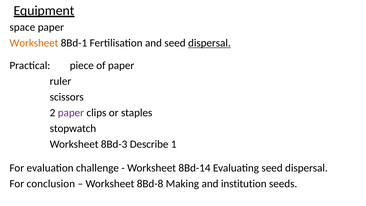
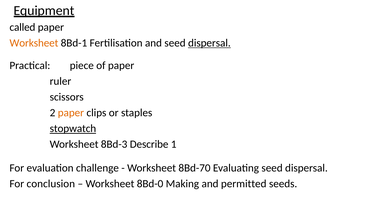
space: space -> called
paper at (71, 113) colour: purple -> orange
stopwatch underline: none -> present
8Bd-14: 8Bd-14 -> 8Bd-70
8Bd-8: 8Bd-8 -> 8Bd-0
institution: institution -> permitted
